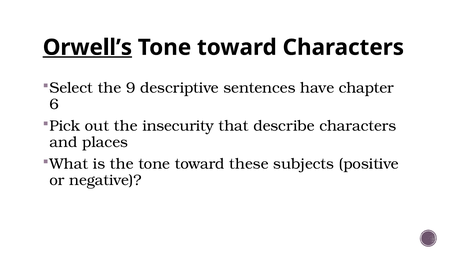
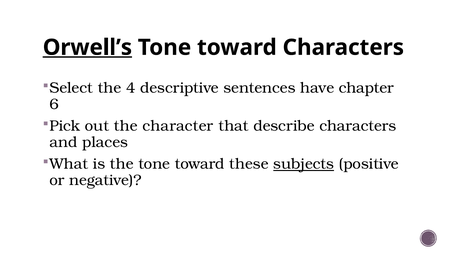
9: 9 -> 4
insecurity: insecurity -> character
subjects underline: none -> present
